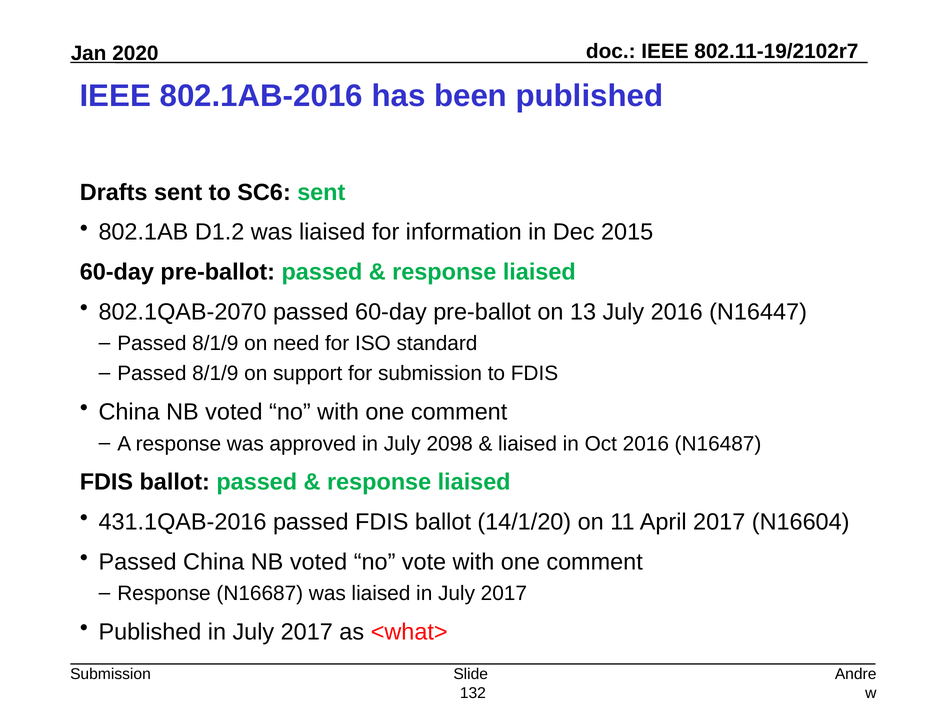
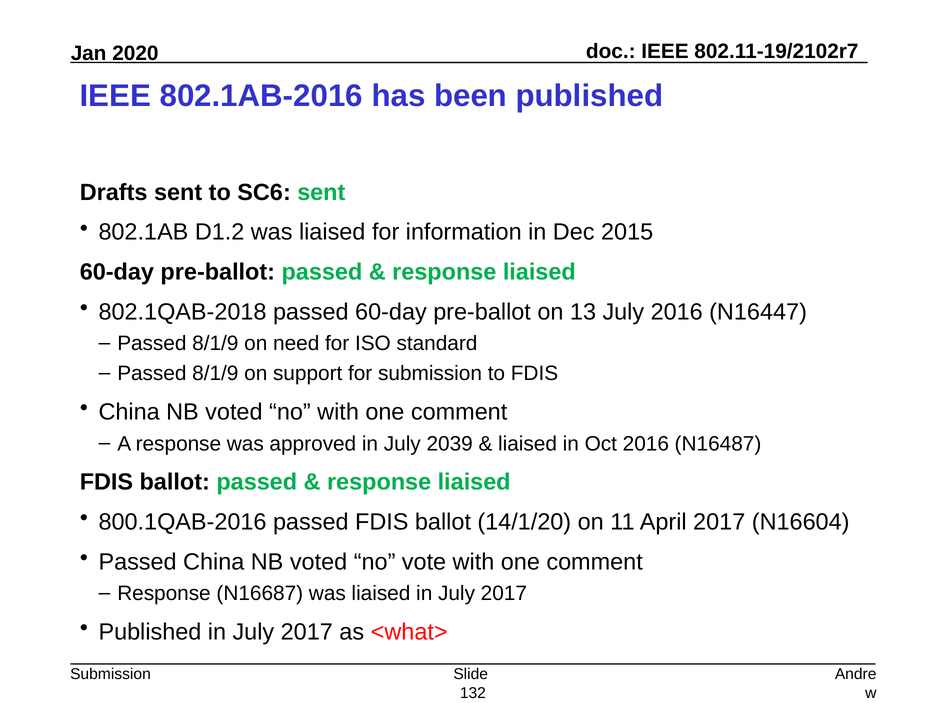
802.1QAB-2070: 802.1QAB-2070 -> 802.1QAB-2018
2098: 2098 -> 2039
431.1QAB-2016: 431.1QAB-2016 -> 800.1QAB-2016
